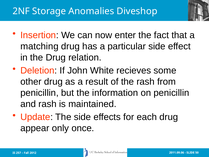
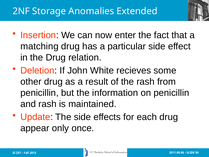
Diveshop: Diveshop -> Extended
